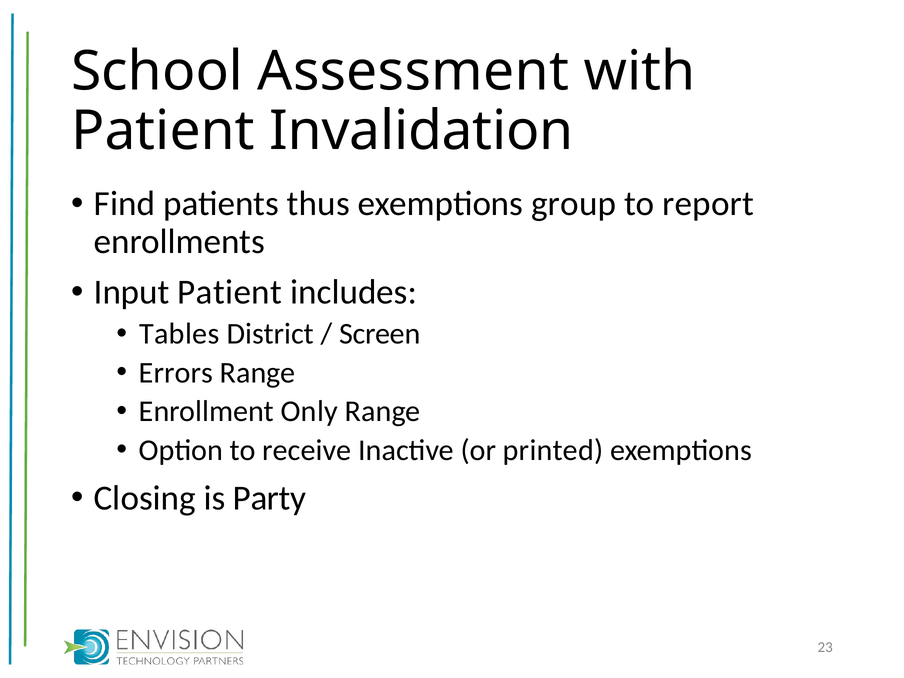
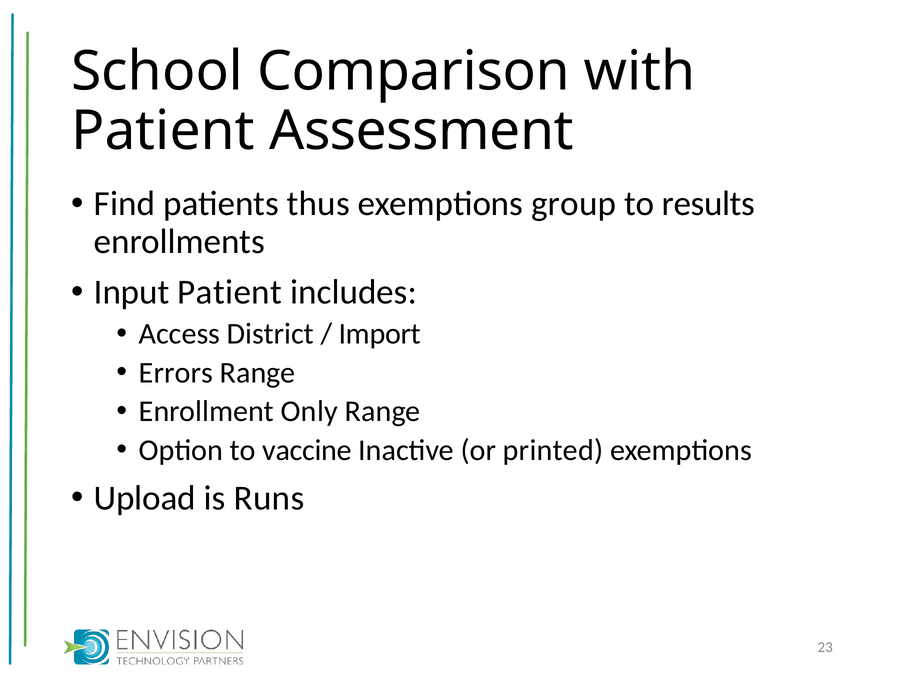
Assessment: Assessment -> Comparison
Invalidation: Invalidation -> Assessment
report: report -> results
Tables: Tables -> Access
Screen: Screen -> Import
receive: receive -> vaccine
Closing: Closing -> Upload
Party: Party -> Runs
